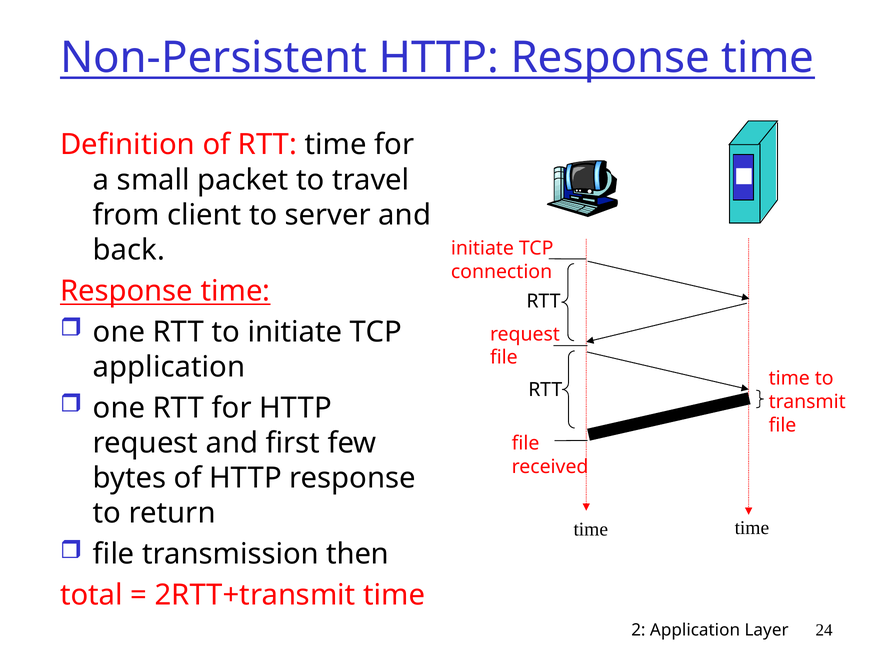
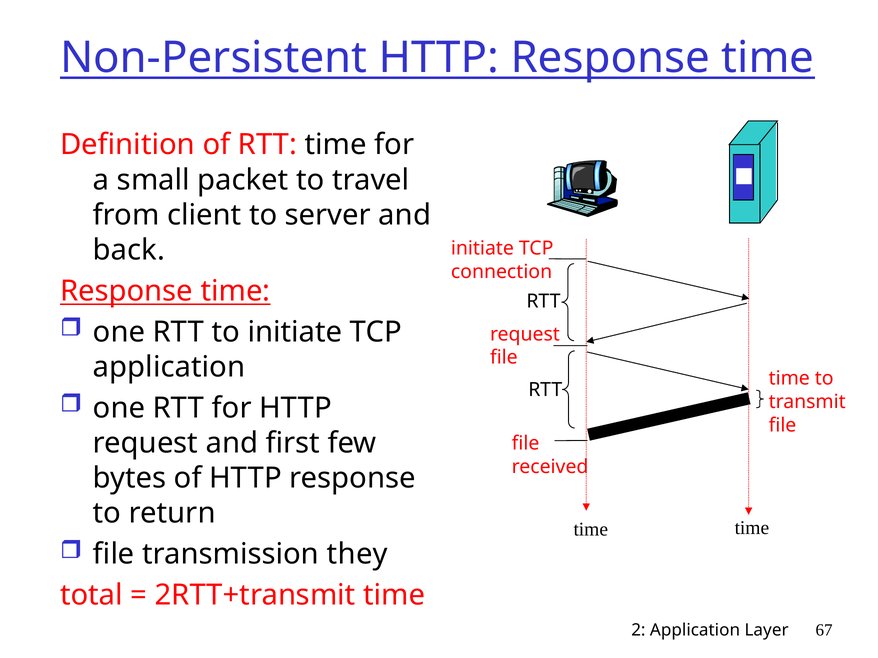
then: then -> they
24: 24 -> 67
